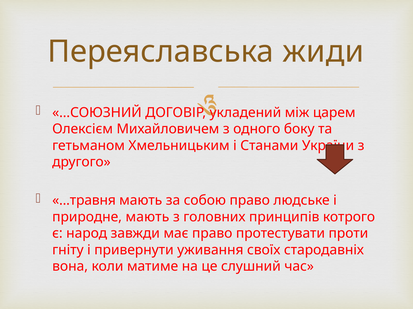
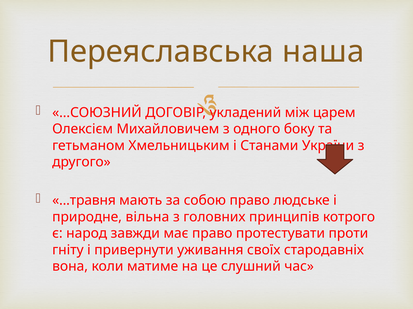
жиди: жиди -> наша
природне мають: мають -> вільна
